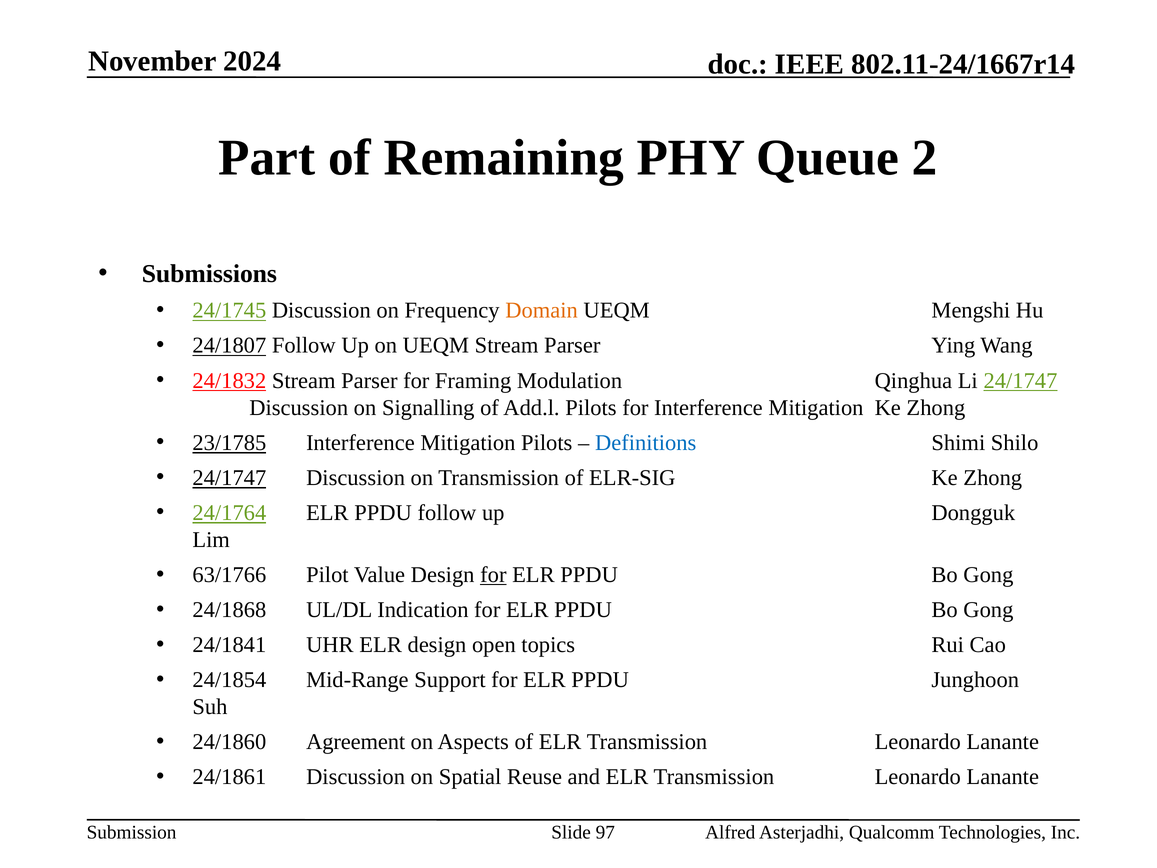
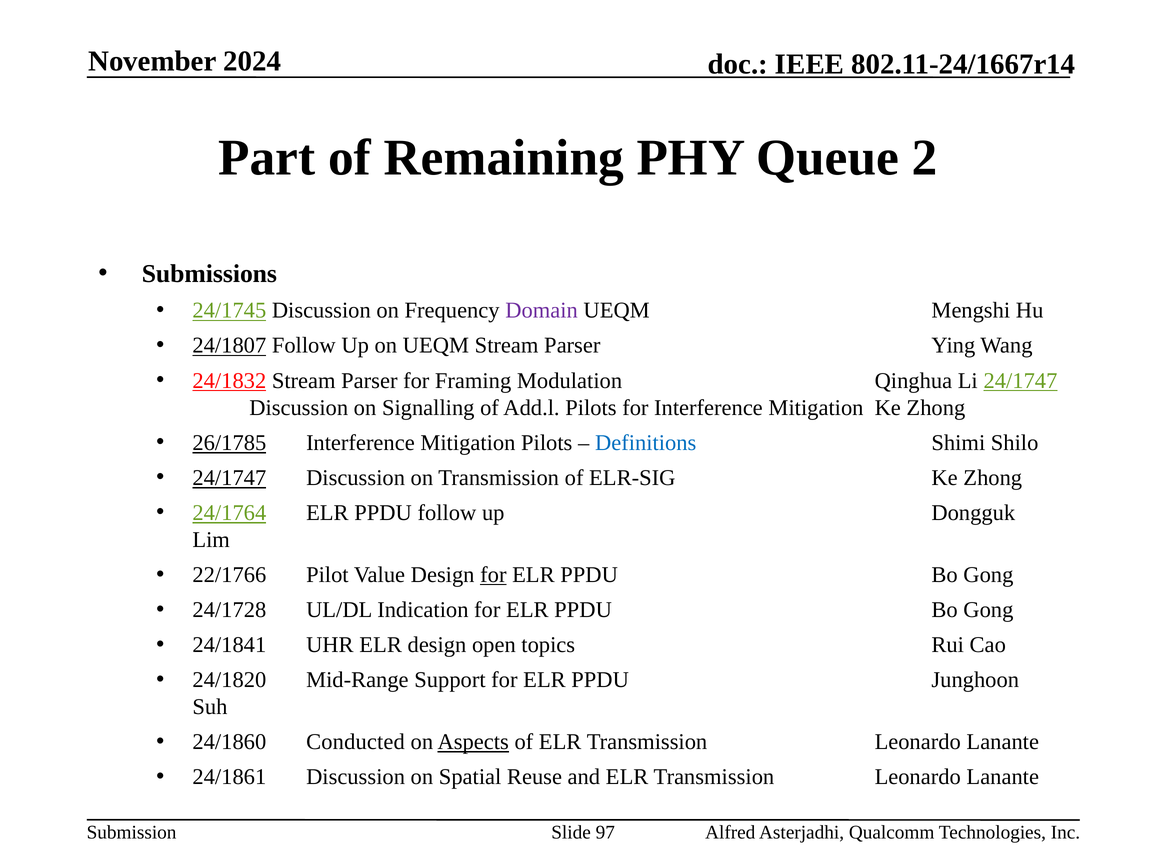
Domain colour: orange -> purple
23/1785: 23/1785 -> 26/1785
63/1766: 63/1766 -> 22/1766
24/1868: 24/1868 -> 24/1728
24/1854: 24/1854 -> 24/1820
Agreement: Agreement -> Conducted
Aspects underline: none -> present
